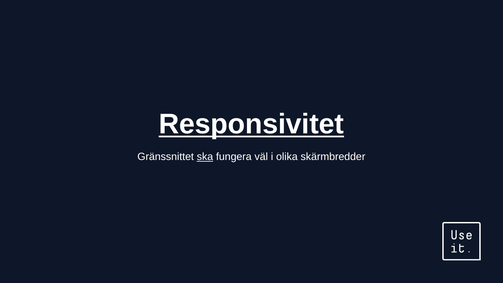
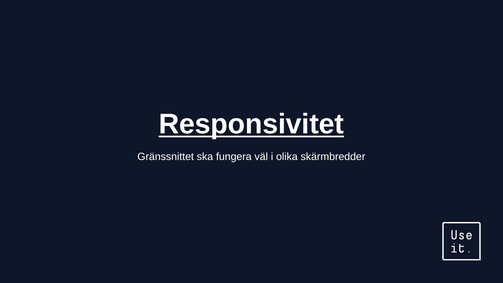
ska underline: present -> none
